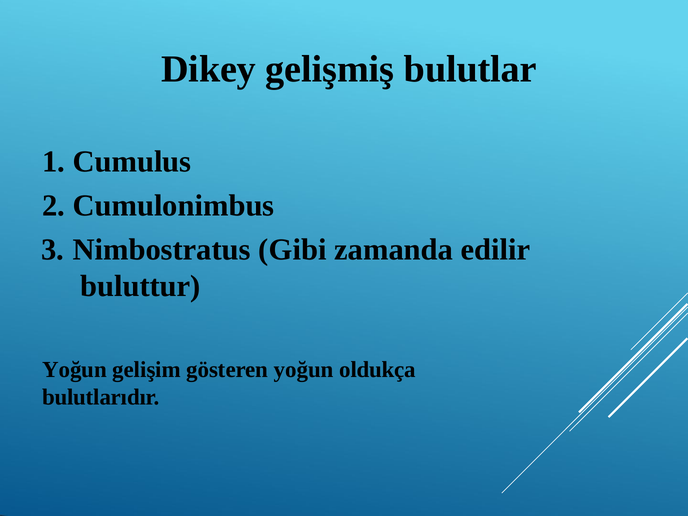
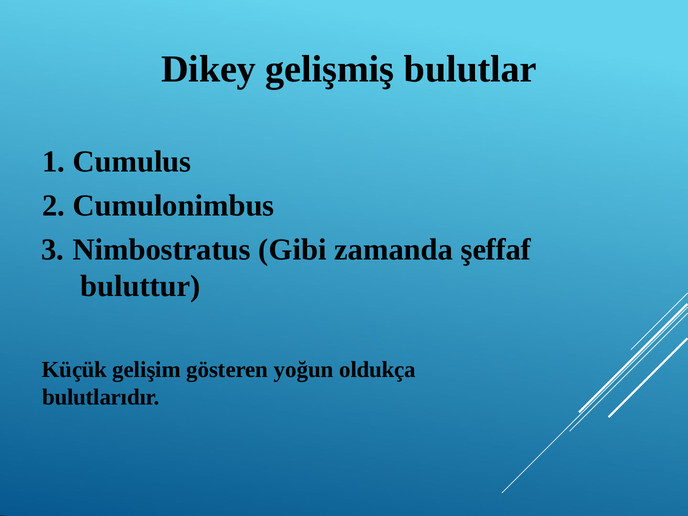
edilir: edilir -> şeffaf
Yoğun at (74, 370): Yoğun -> Küçük
